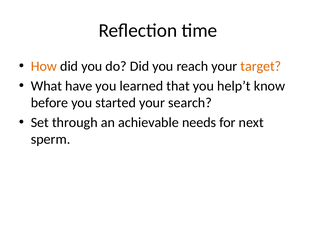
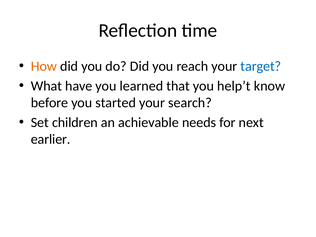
target colour: orange -> blue
through: through -> children
sperm: sperm -> earlier
